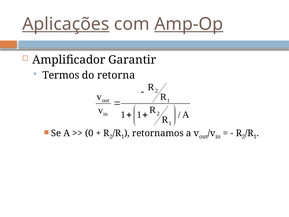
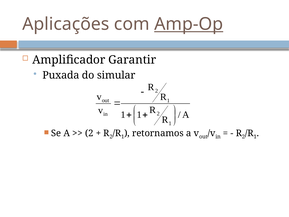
Aplicações underline: present -> none
Termos: Termos -> Puxada
retorna: retorna -> simular
0 at (89, 133): 0 -> 2
